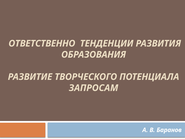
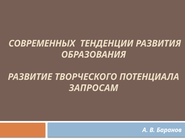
ОТВЕТСТВЕННО: ОТВЕТСТВЕННО -> СОВРЕМЕННЫХ
